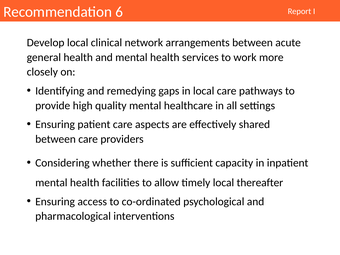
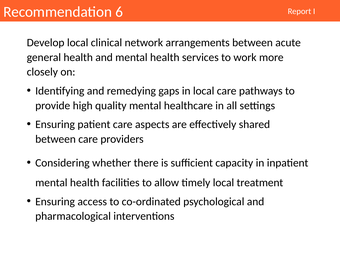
thereafter: thereafter -> treatment
